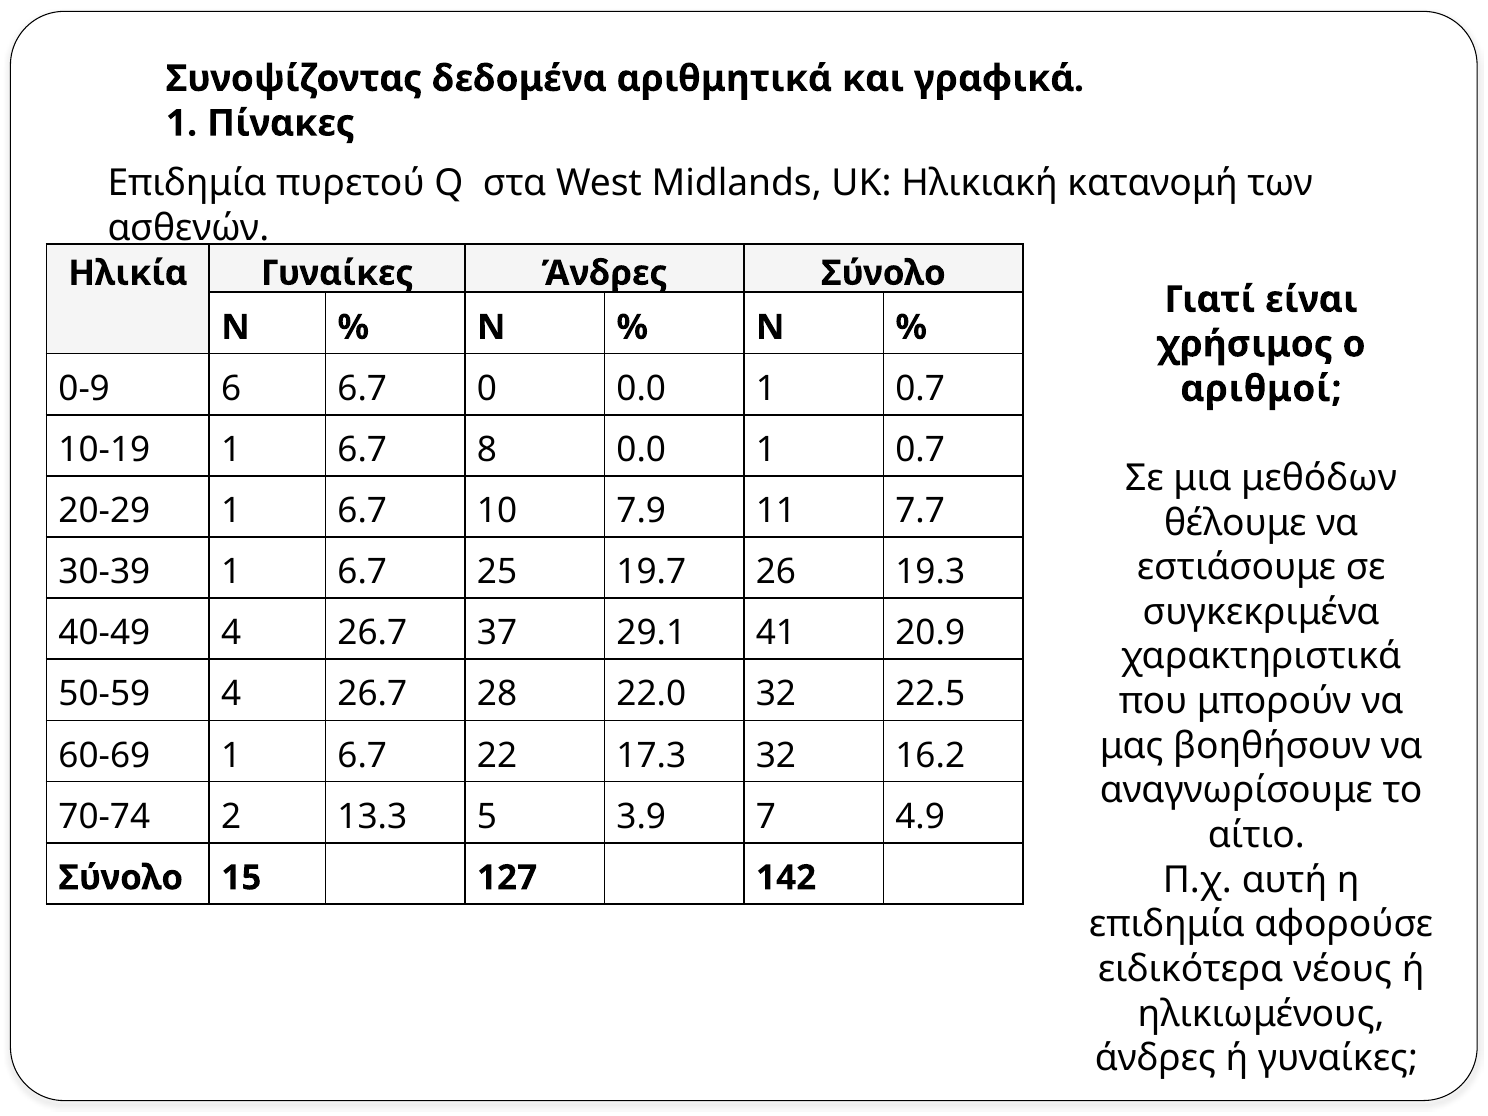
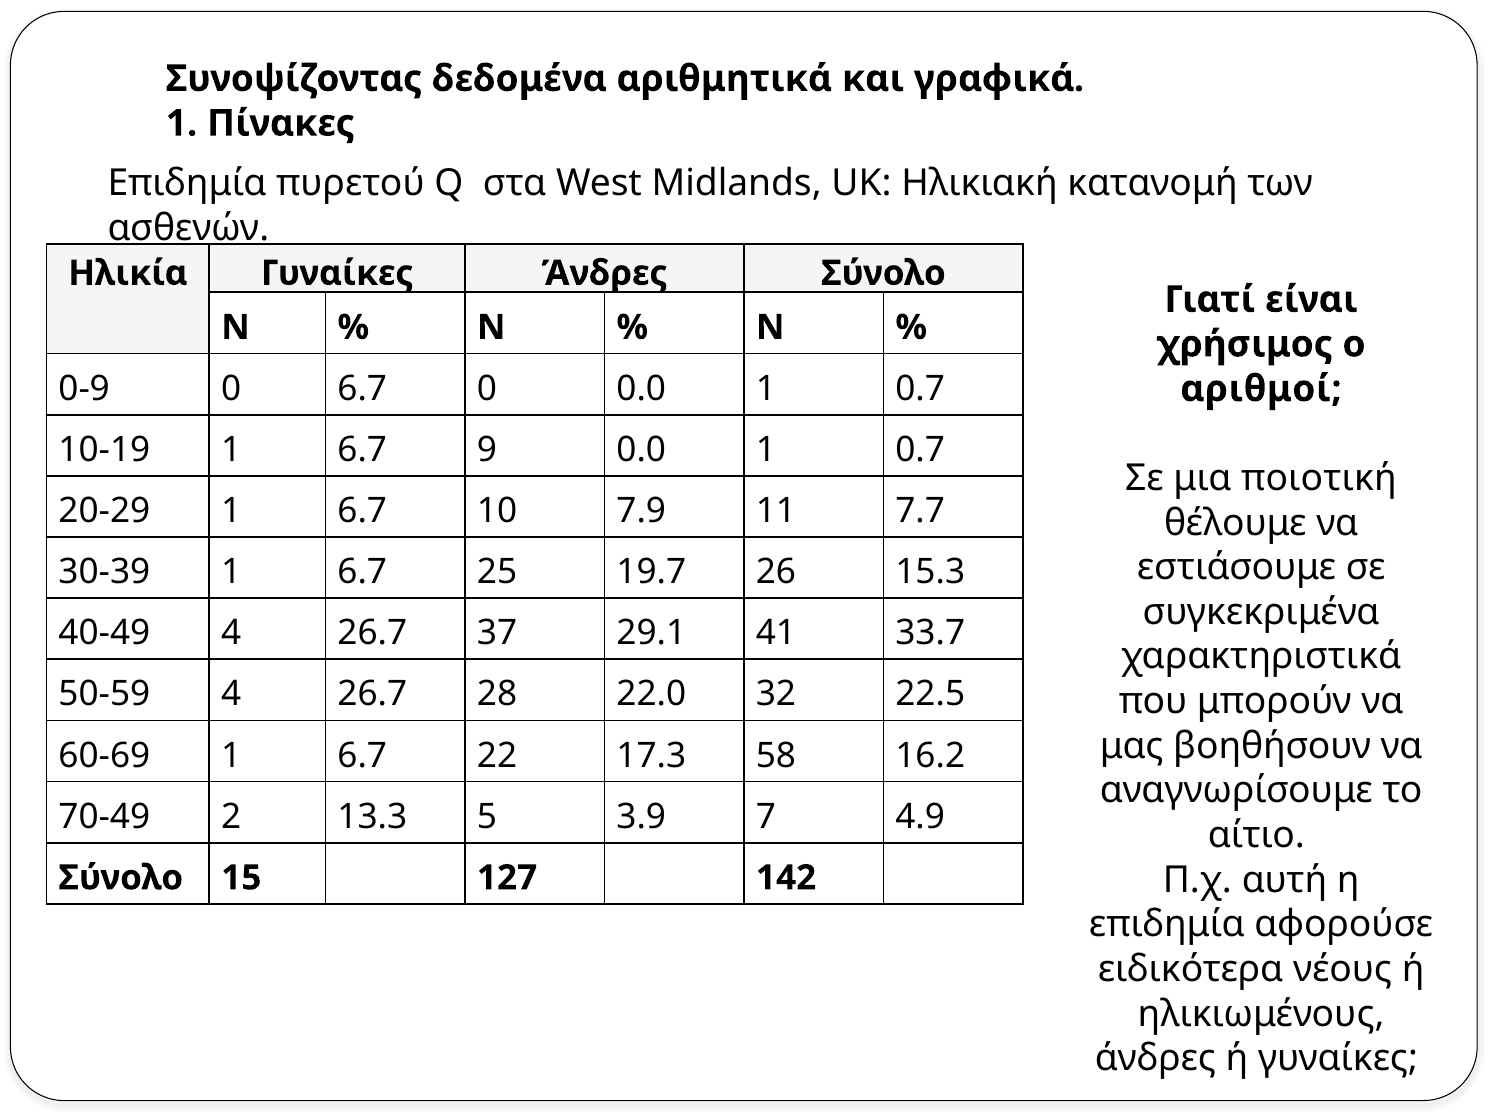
0-9 6: 6 -> 0
8: 8 -> 9
μεθόδων: μεθόδων -> ποιοτική
19.3: 19.3 -> 15.3
20.9: 20.9 -> 33.7
17.3 32: 32 -> 58
70-74: 70-74 -> 70-49
